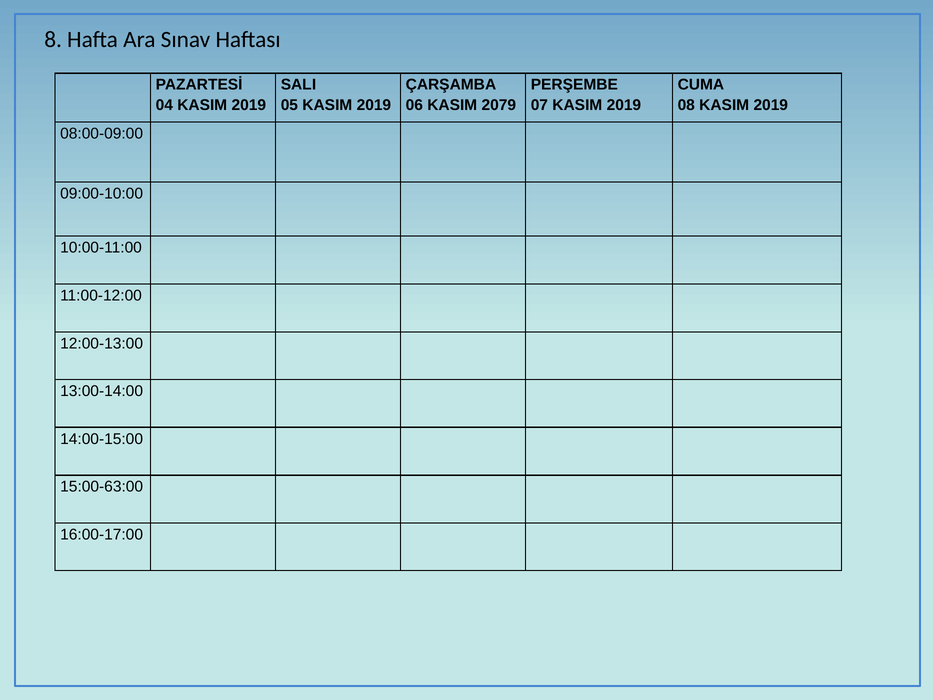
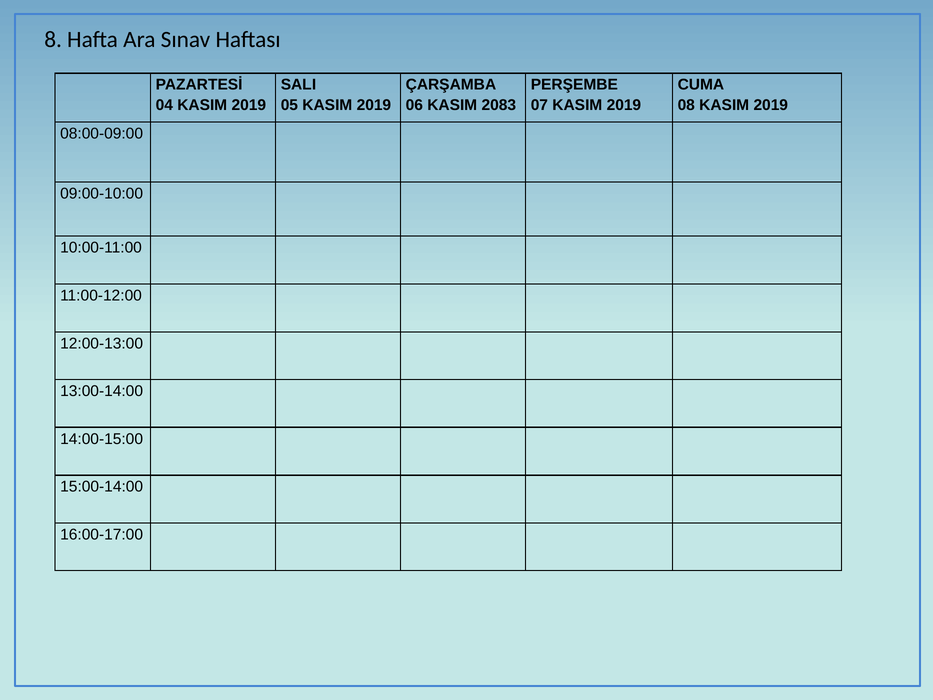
2079: 2079 -> 2083
15:00-63:00: 15:00-63:00 -> 15:00-14:00
